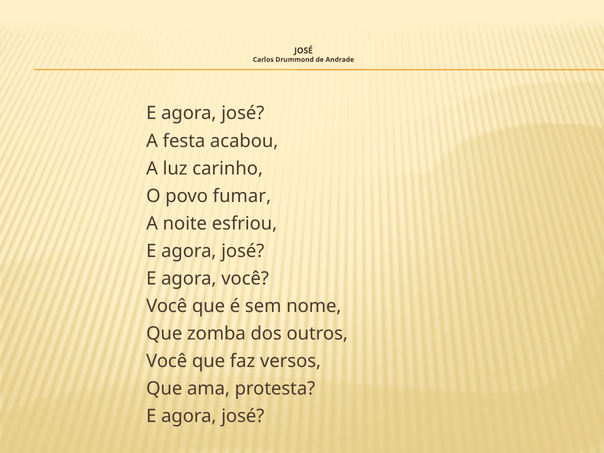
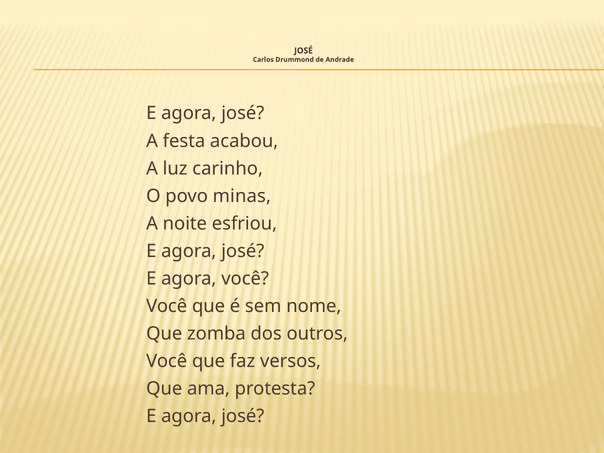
fumar: fumar -> minas
